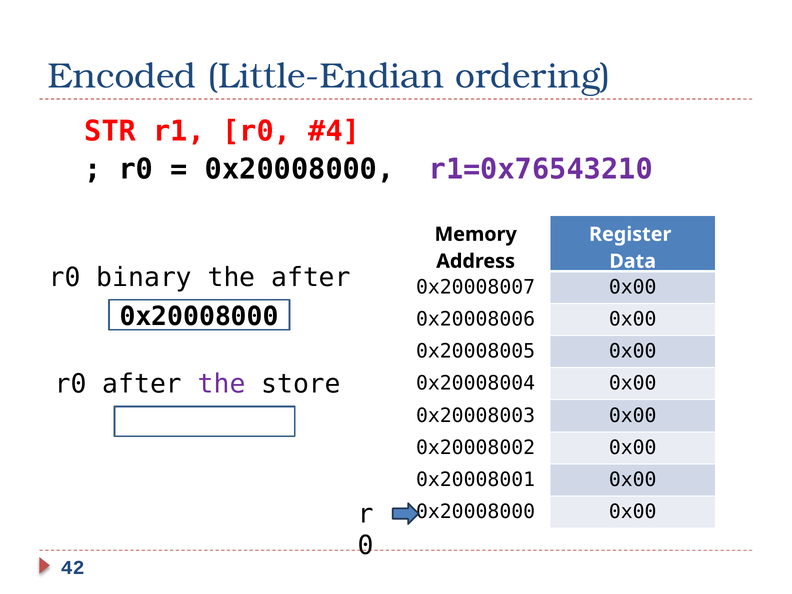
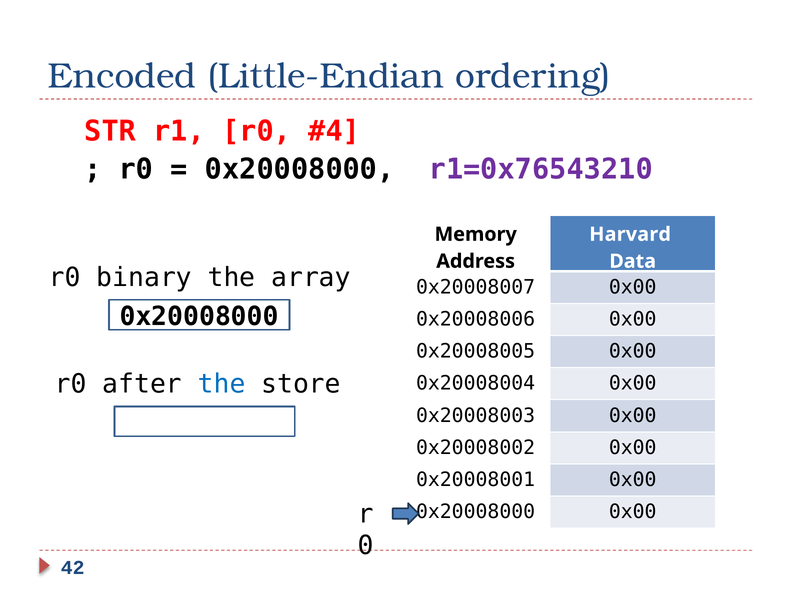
Register: Register -> Harvard
the after: after -> array
the at (222, 384) colour: purple -> blue
